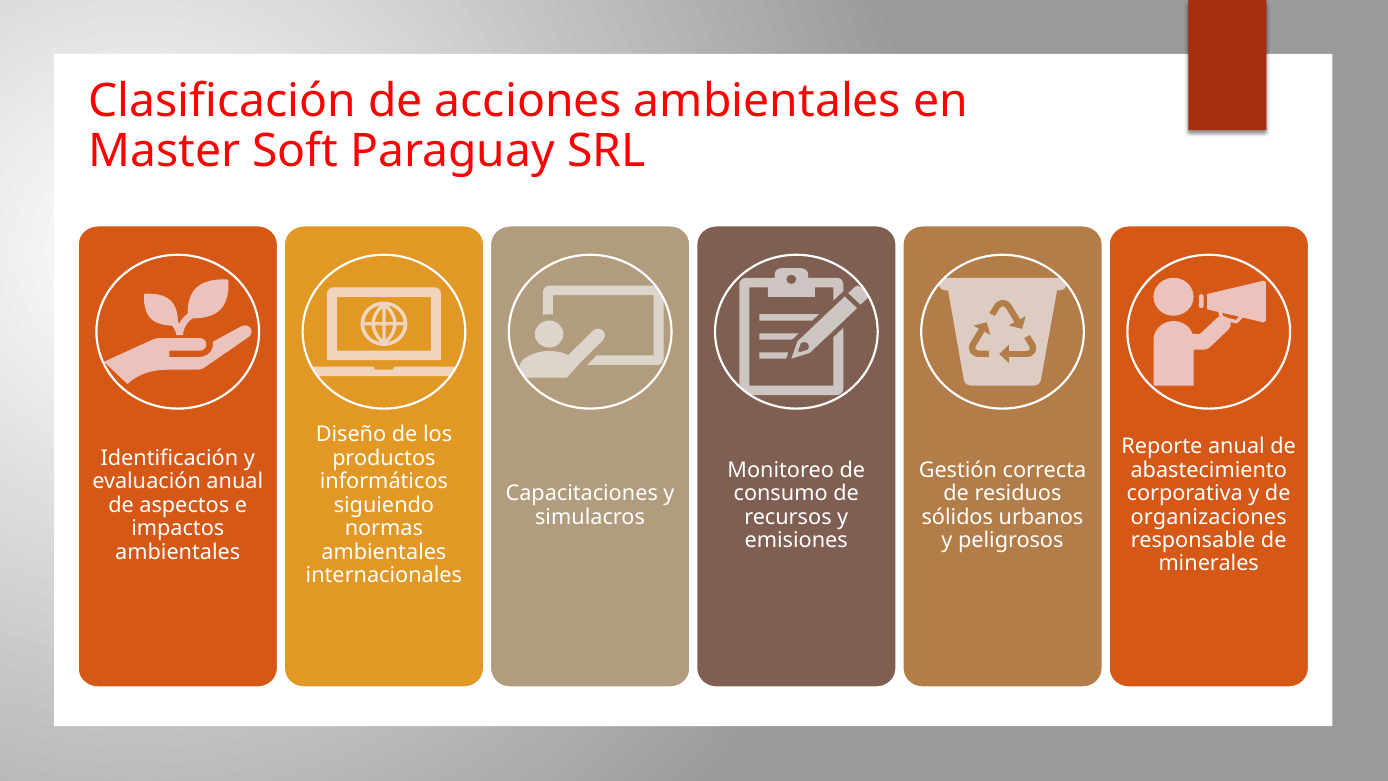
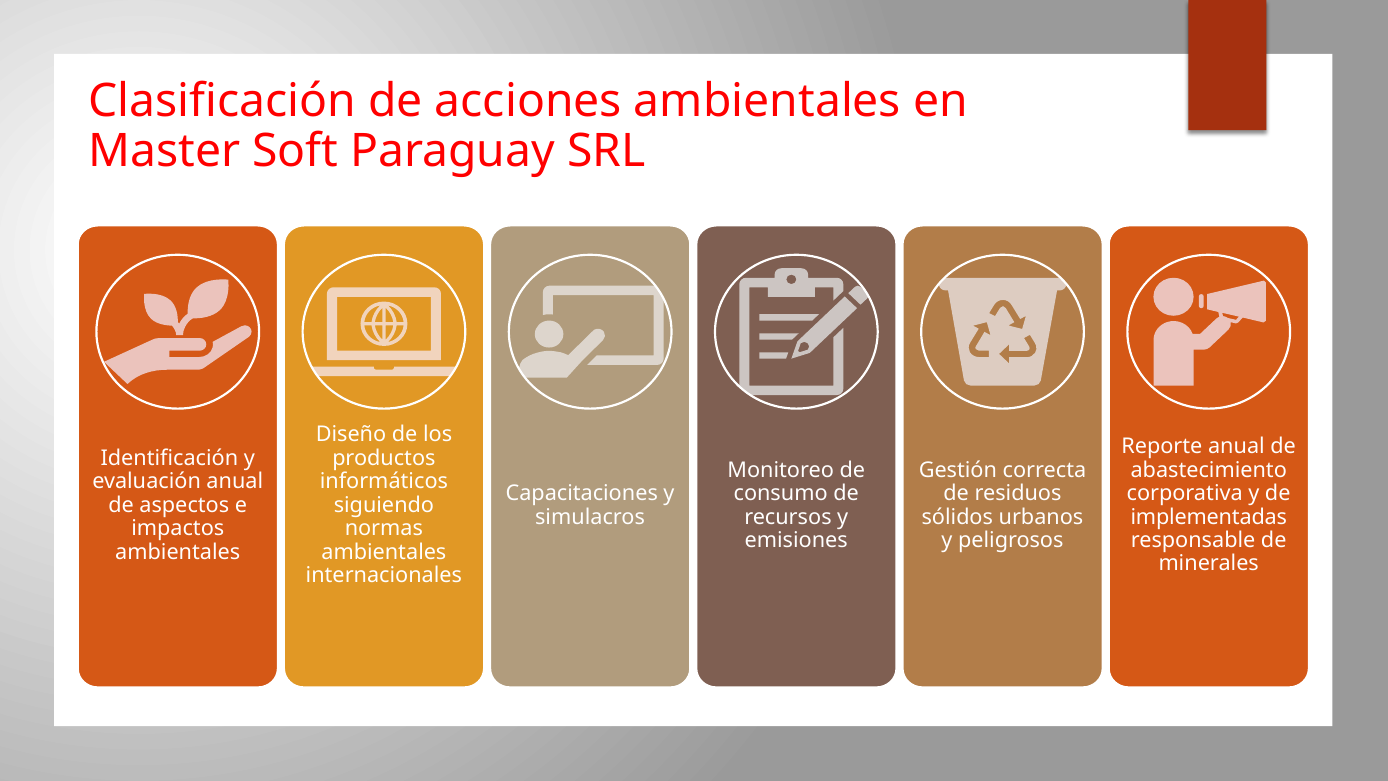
organizaciones: organizaciones -> implementadas
